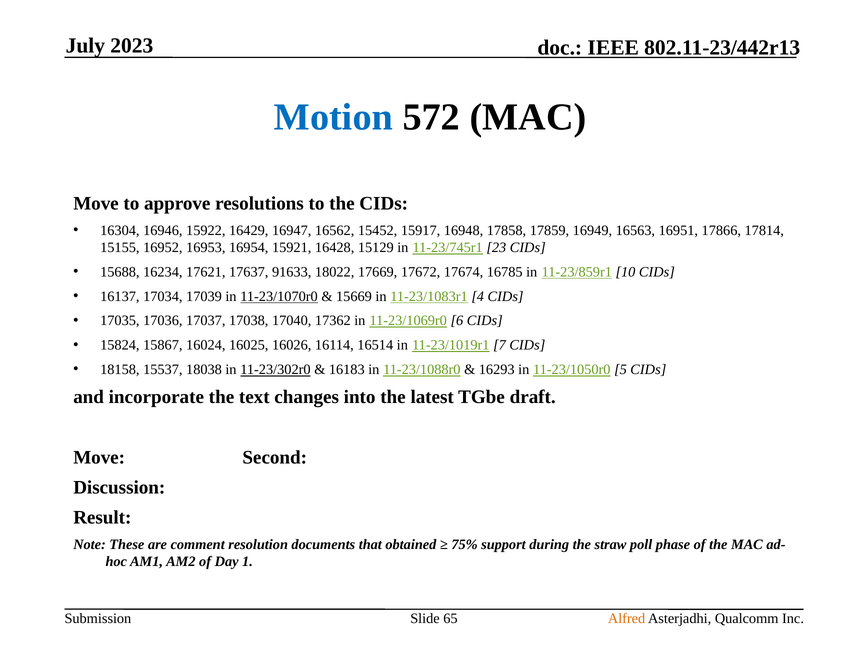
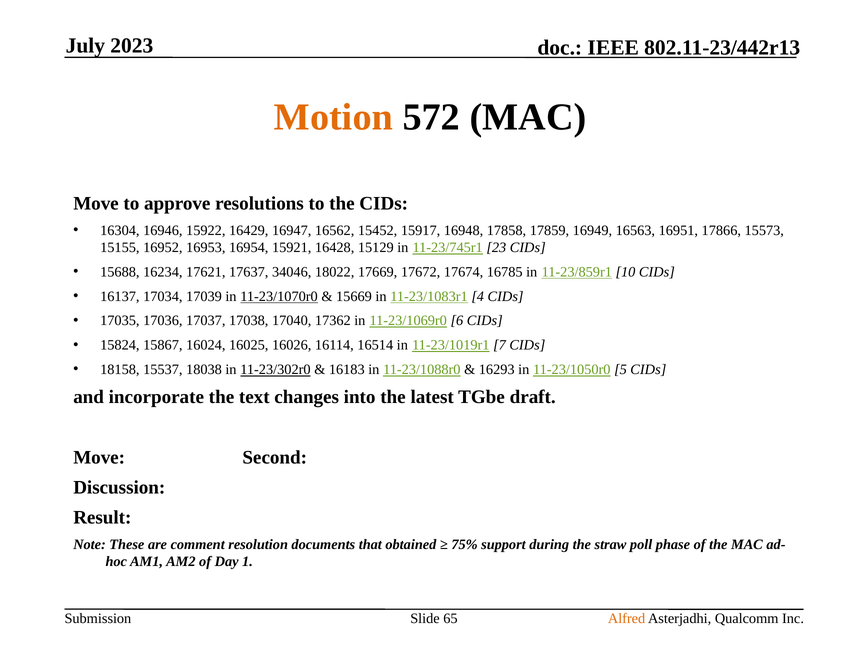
Motion colour: blue -> orange
17814: 17814 -> 15573
91633: 91633 -> 34046
